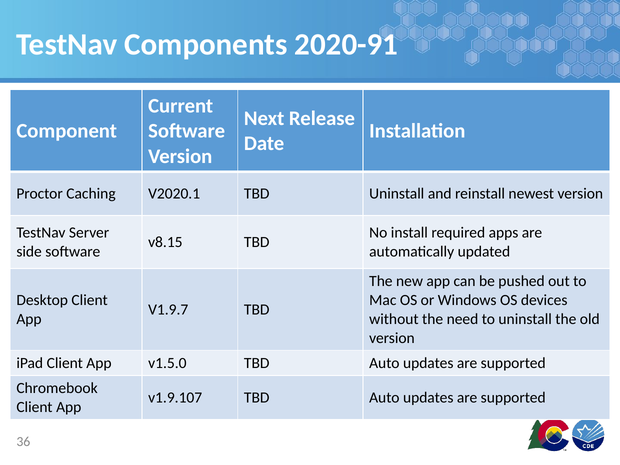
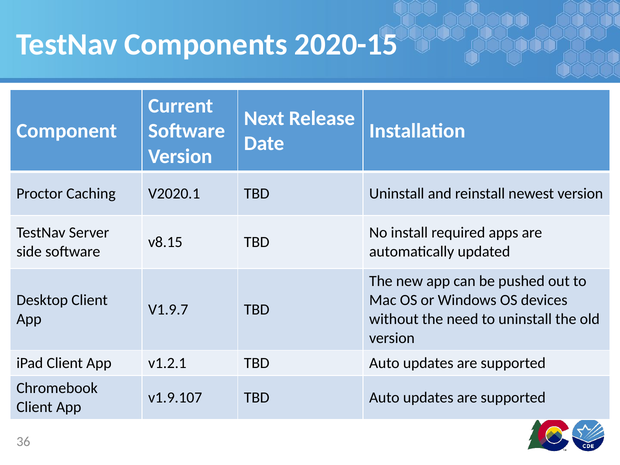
2020-91: 2020-91 -> 2020-15
v1.5.0: v1.5.0 -> v1.2.1
